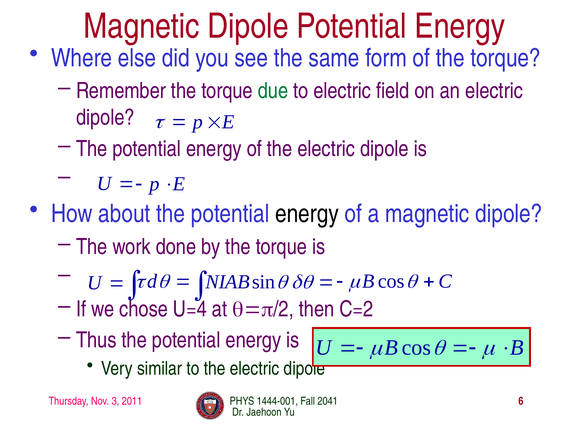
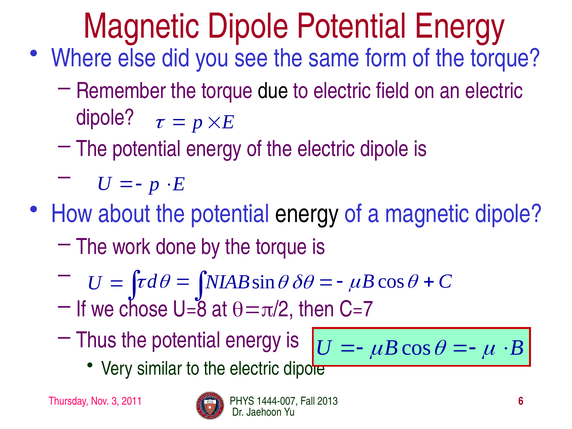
due colour: green -> black
U=4: U=4 -> U=8
C=2: C=2 -> C=7
1444-001: 1444-001 -> 1444-007
2041: 2041 -> 2013
